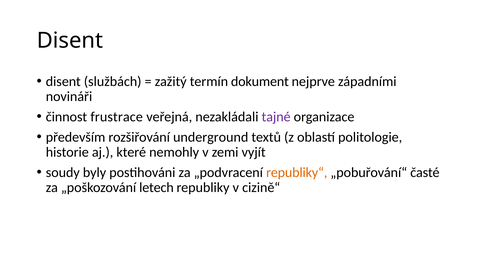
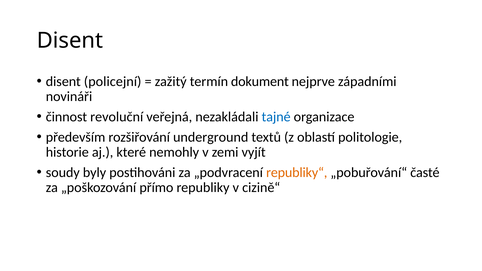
službách: službách -> policejní
frustrace: frustrace -> revoluční
tajné colour: purple -> blue
letech: letech -> přímo
